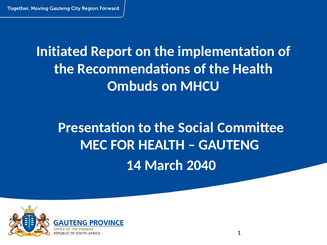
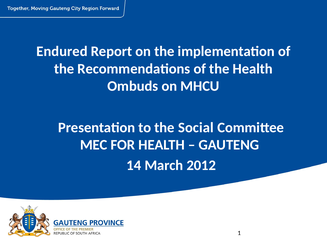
Initiated: Initiated -> Endured
2040: 2040 -> 2012
